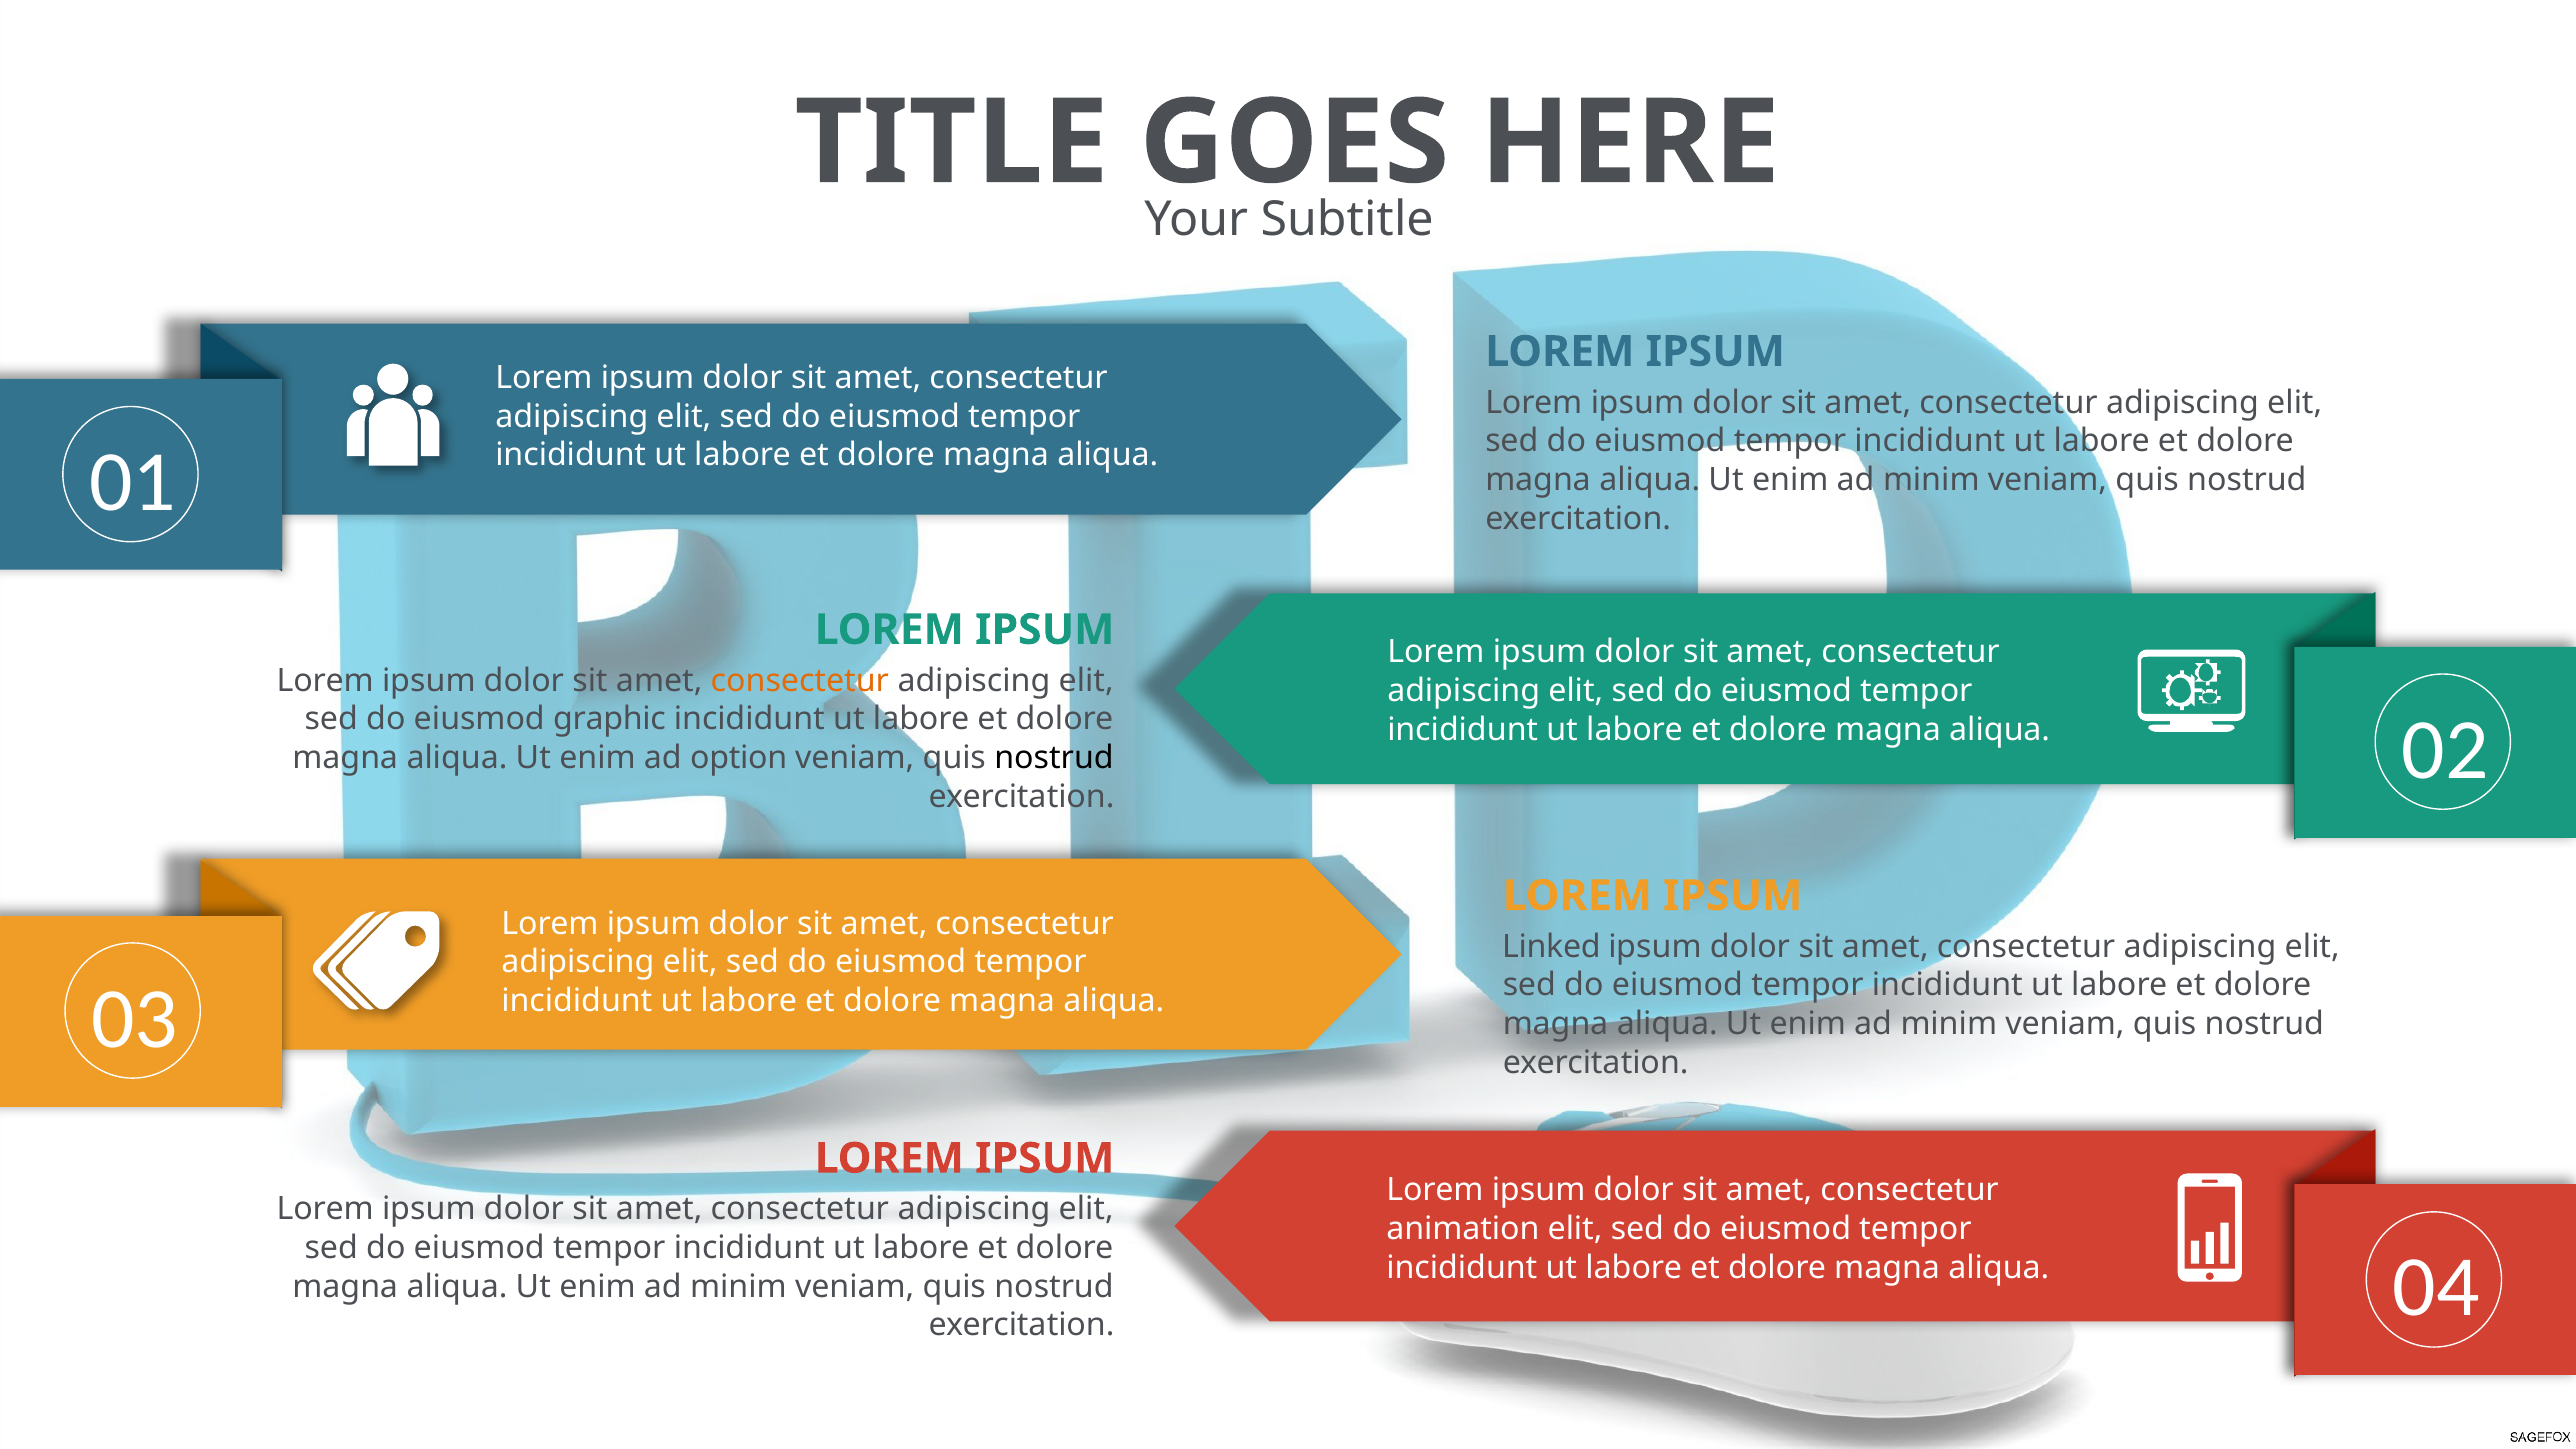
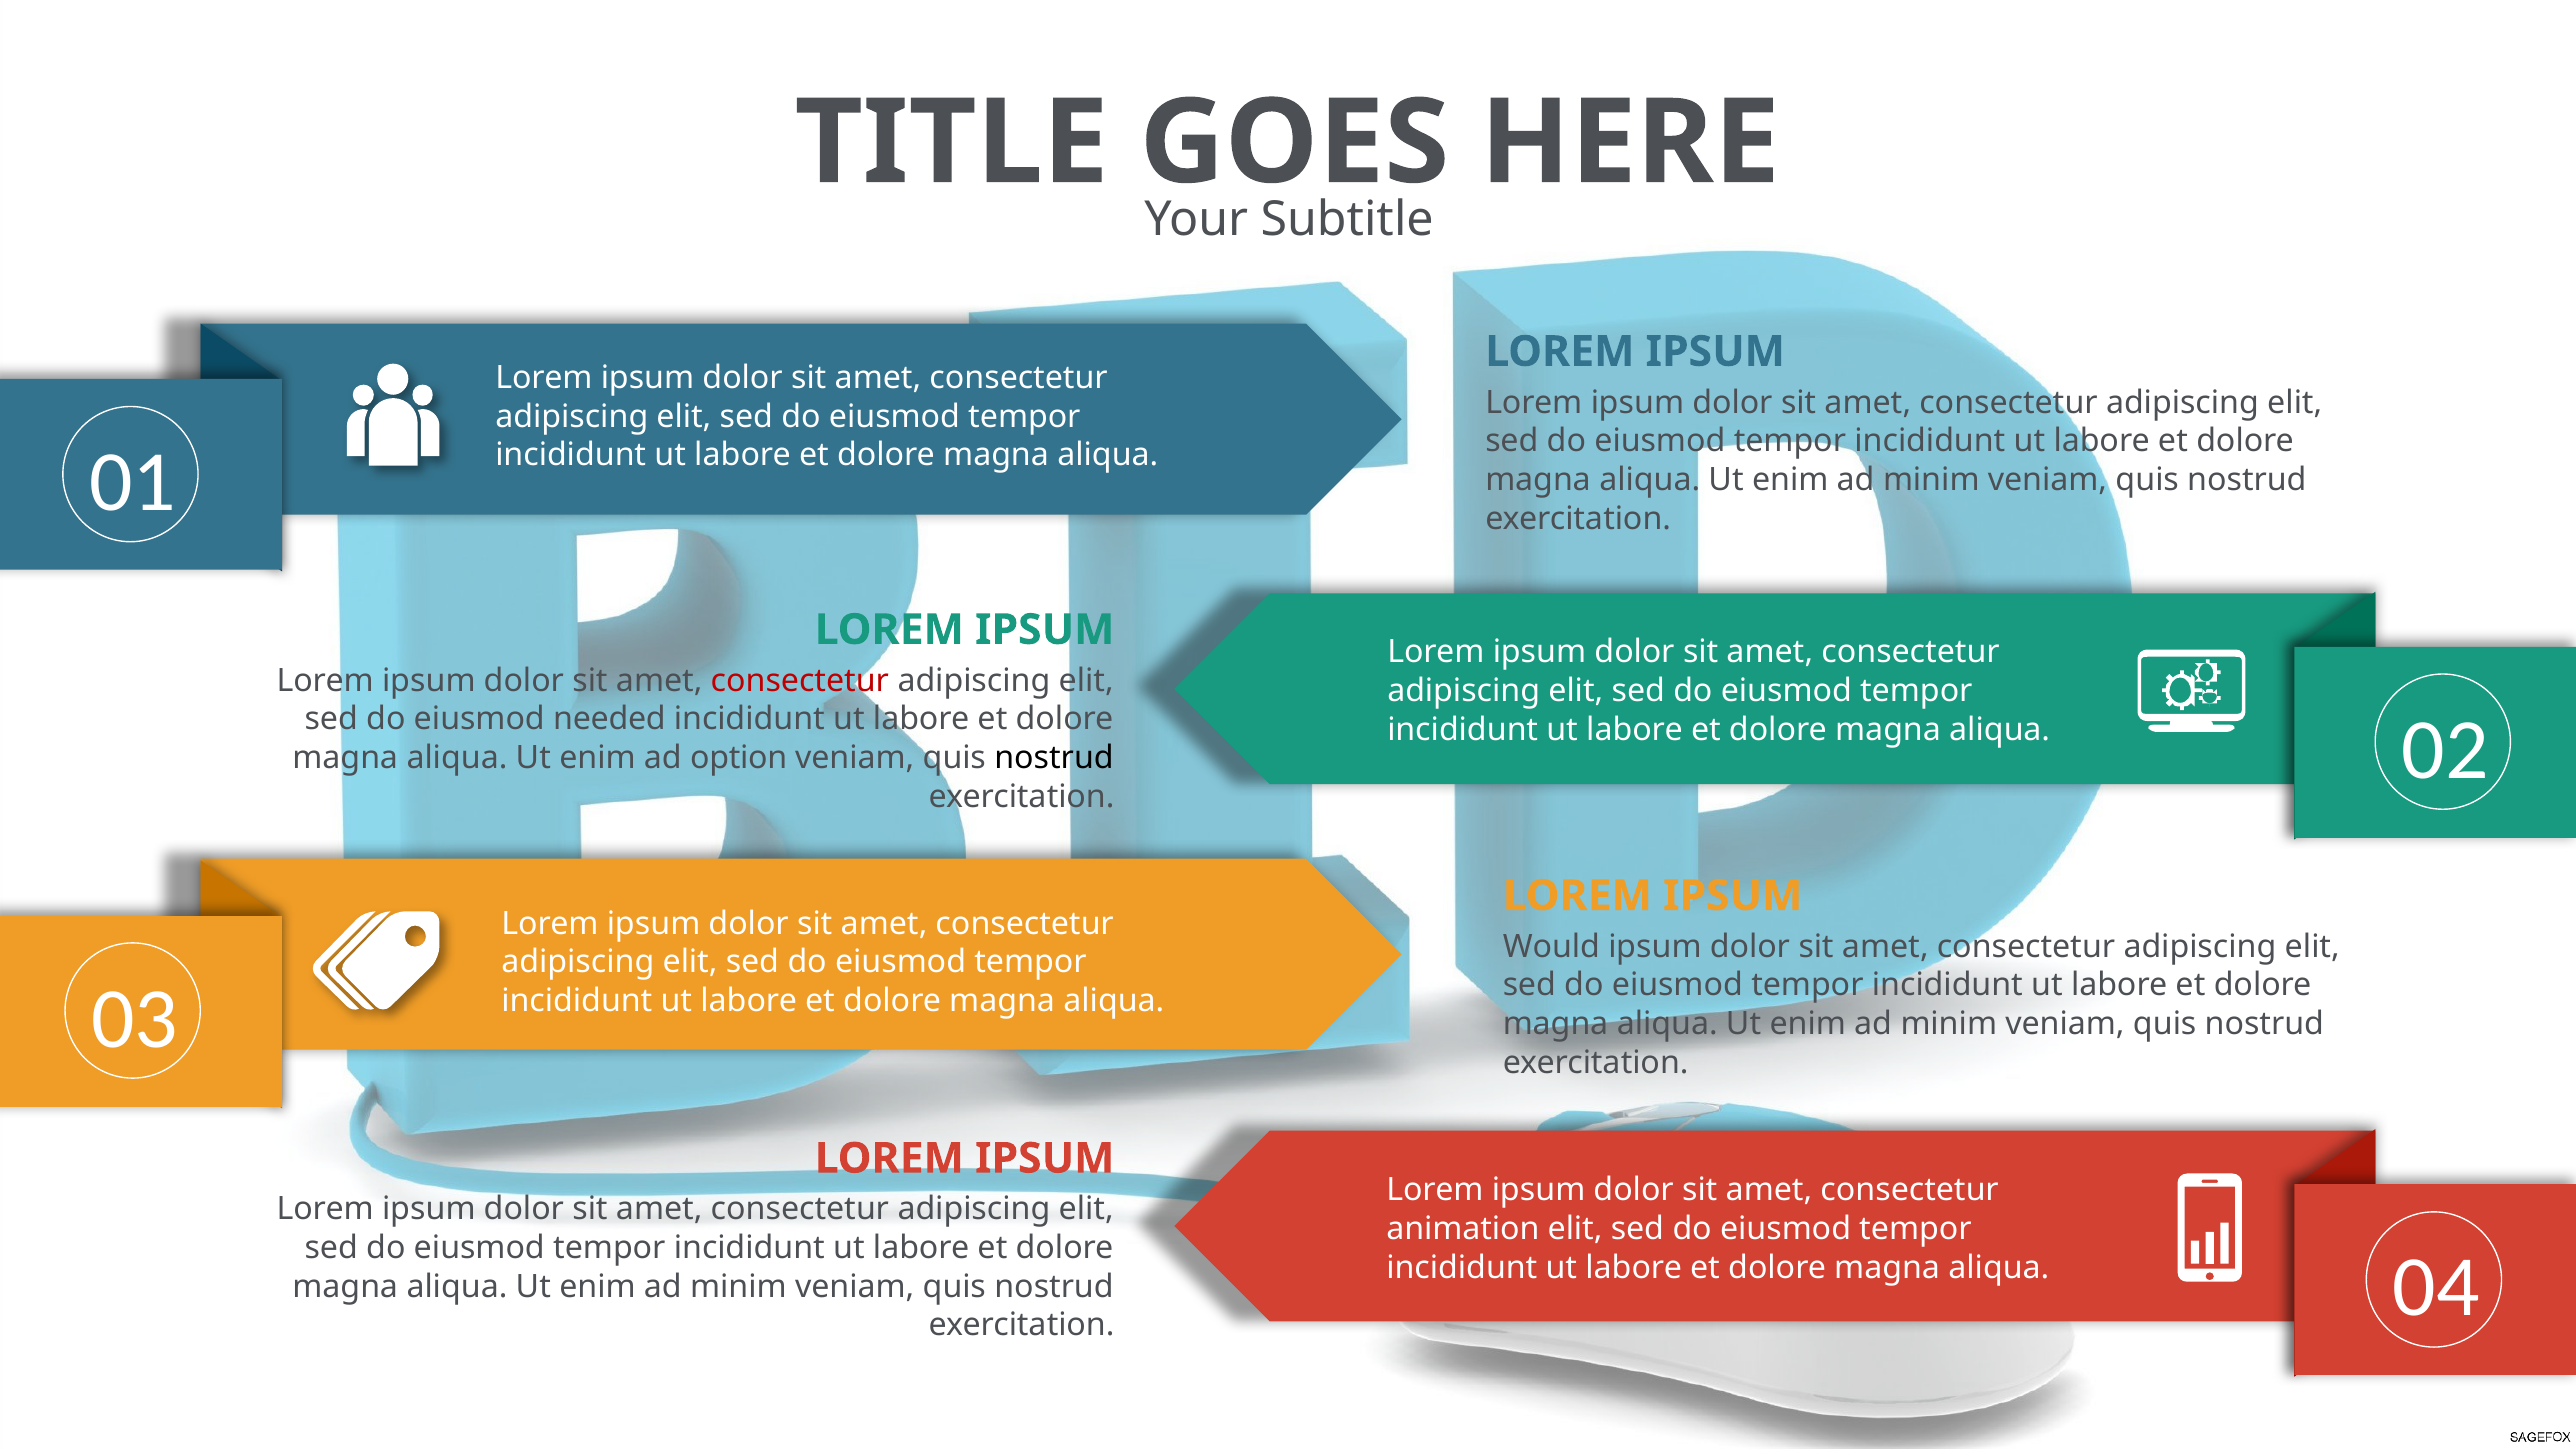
consectetur at (800, 681) colour: orange -> red
graphic: graphic -> needed
Linked: Linked -> Would
